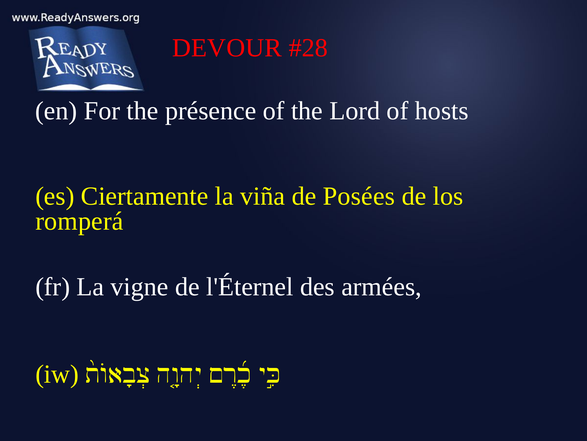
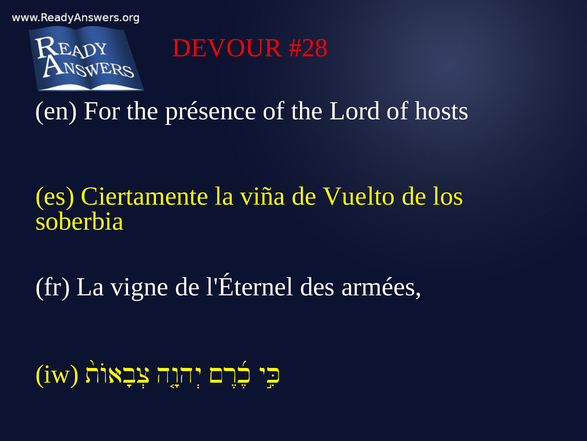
Posées: Posées -> Vuelto
romperá: romperá -> soberbia
